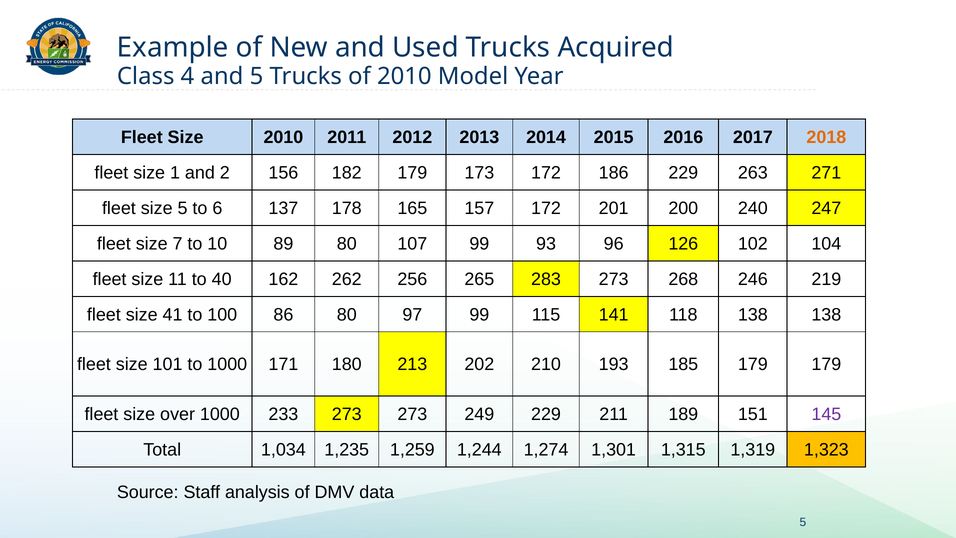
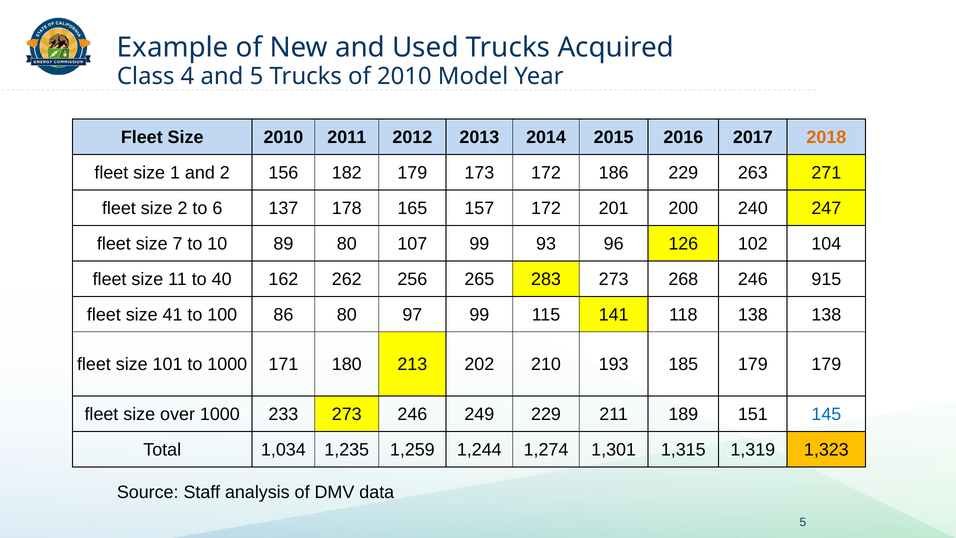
size 5: 5 -> 2
219: 219 -> 915
273 273: 273 -> 246
145 colour: purple -> blue
